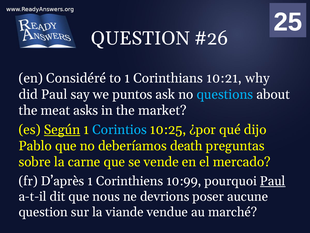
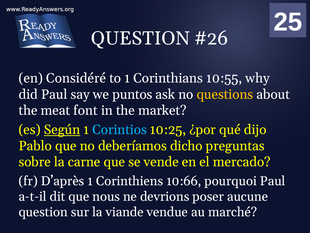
10:21: 10:21 -> 10:55
questions colour: light blue -> yellow
asks: asks -> font
death: death -> dicho
10:99: 10:99 -> 10:66
Paul at (273, 181) underline: present -> none
